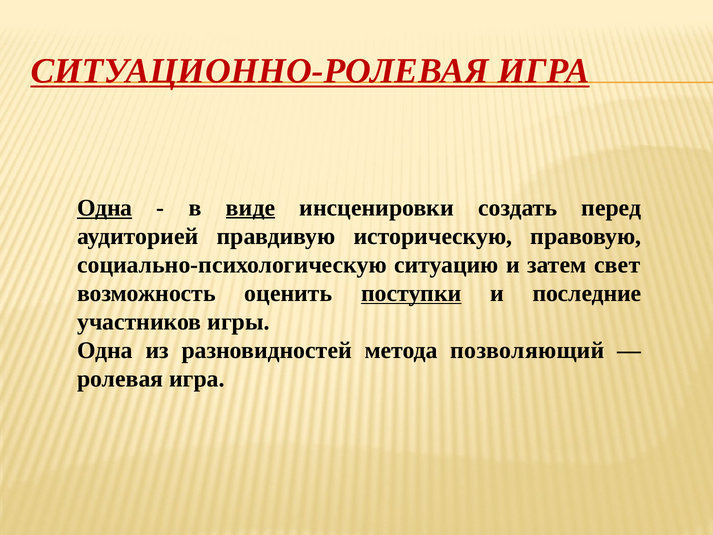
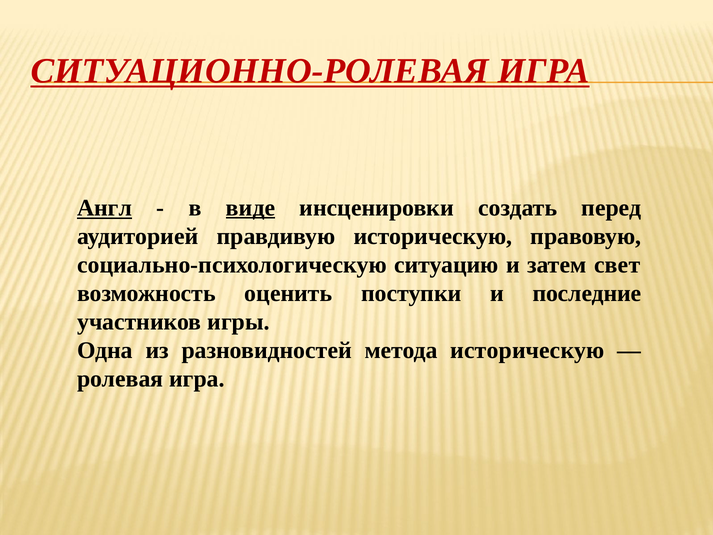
Одна at (105, 208): Одна -> Англ
поступки underline: present -> none
метода позволяющий: позволяющий -> историческую
